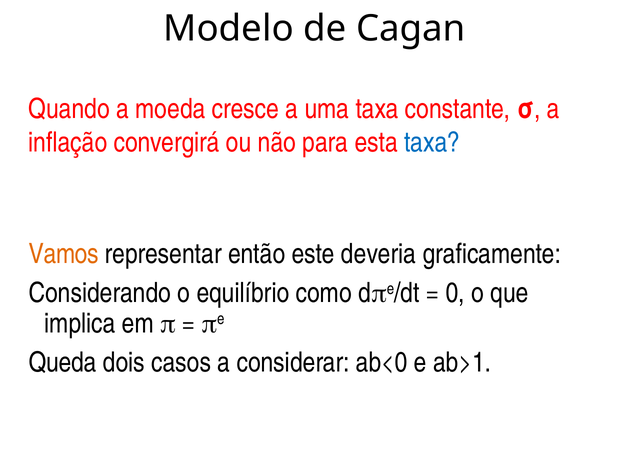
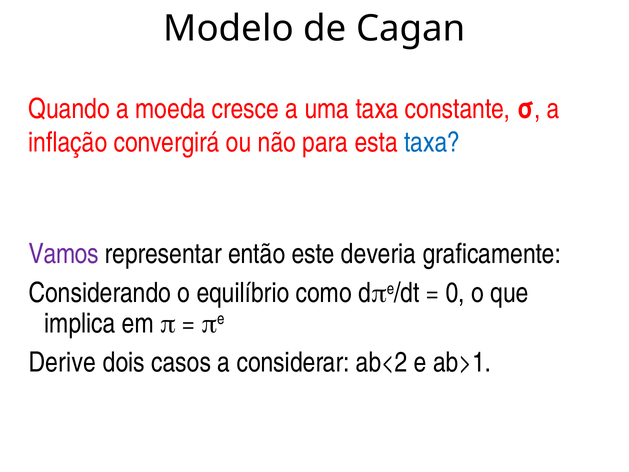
Vamos colour: orange -> purple
Queda: Queda -> Derive
ab<0: ab<0 -> ab<2
